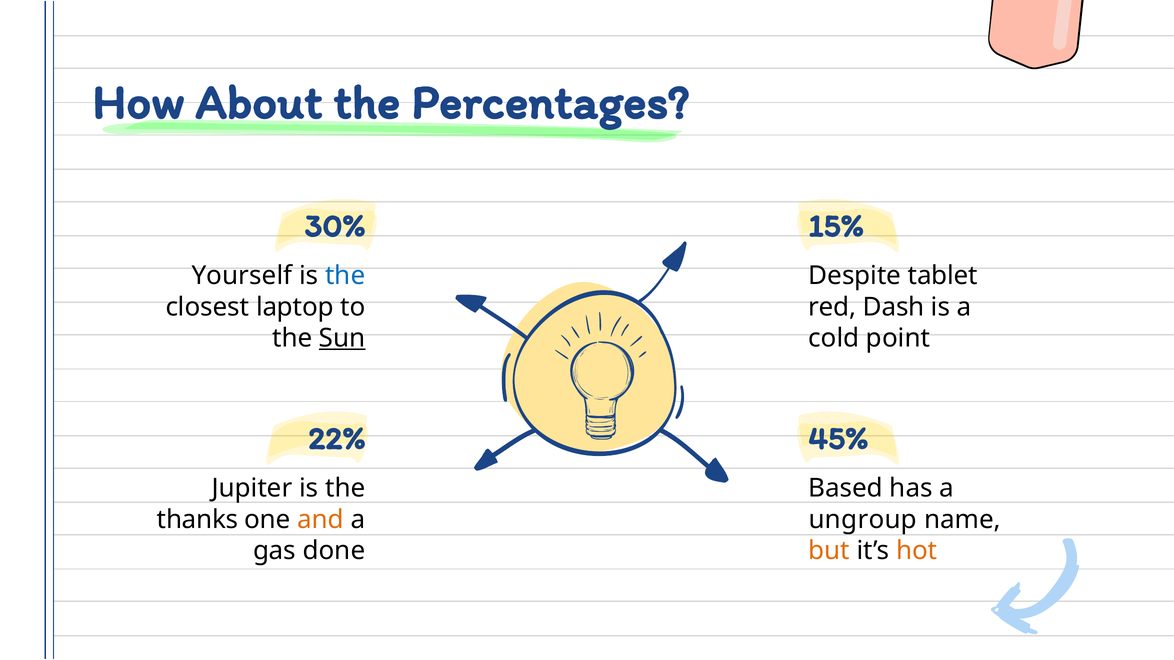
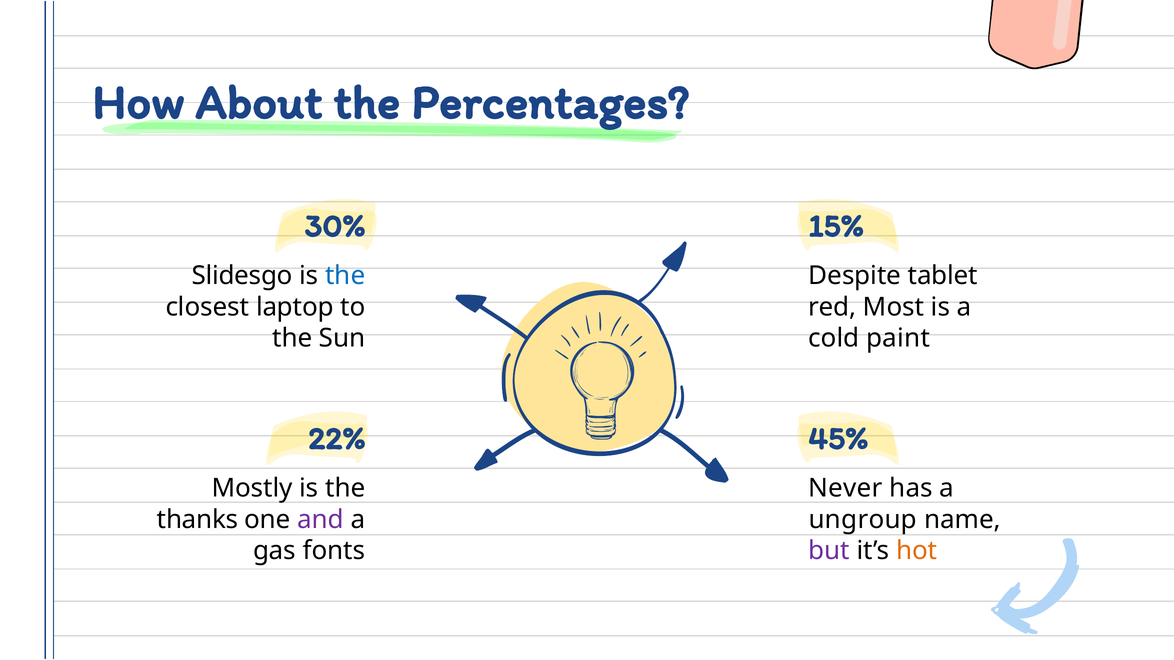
Yourself: Yourself -> Slidesgo
Dash: Dash -> Most
Sun underline: present -> none
point: point -> paint
Jupiter: Jupiter -> Mostly
Based: Based -> Never
and colour: orange -> purple
done: done -> fonts
but colour: orange -> purple
